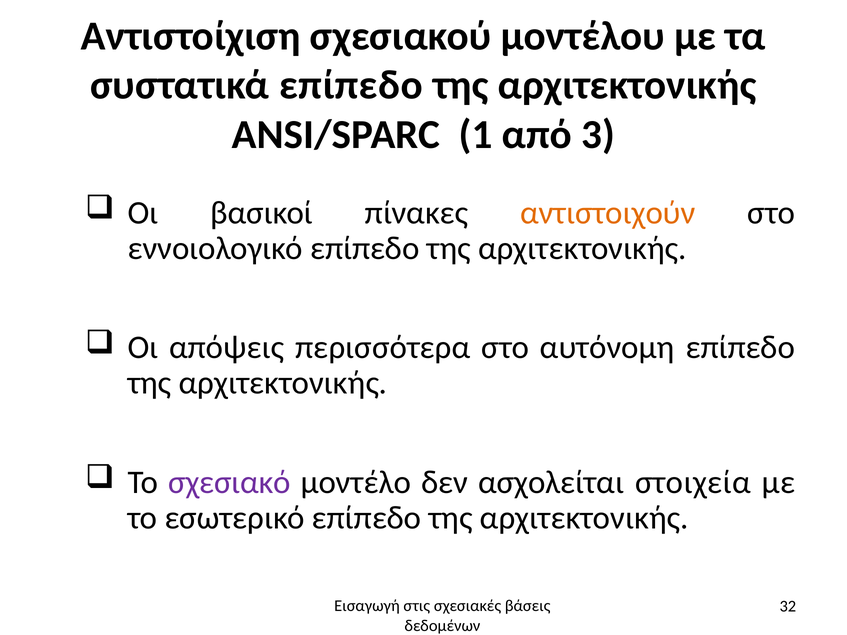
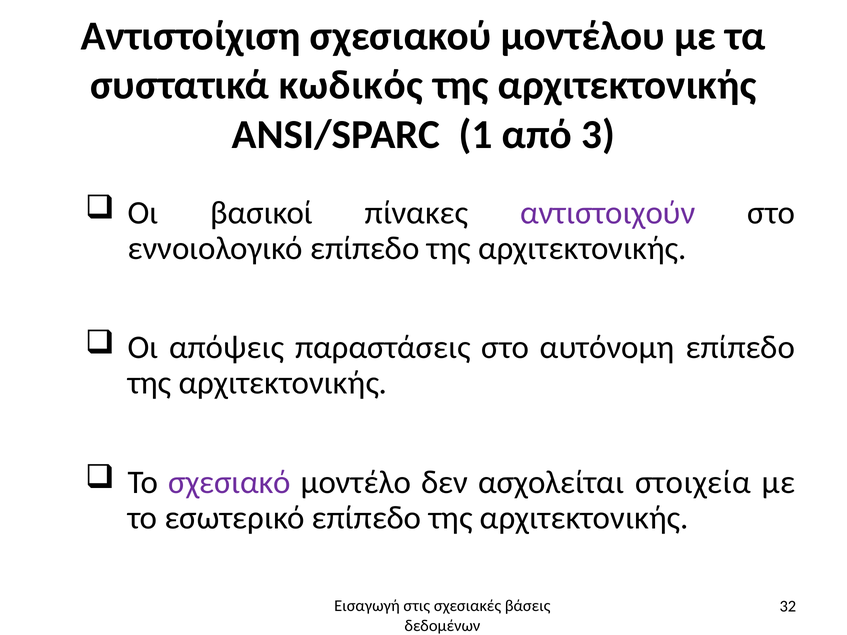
συστατικά επίπεδο: επίπεδο -> κωδικός
αντιστοιχούν colour: orange -> purple
περισσότερα: περισσότερα -> παραστάσεις
